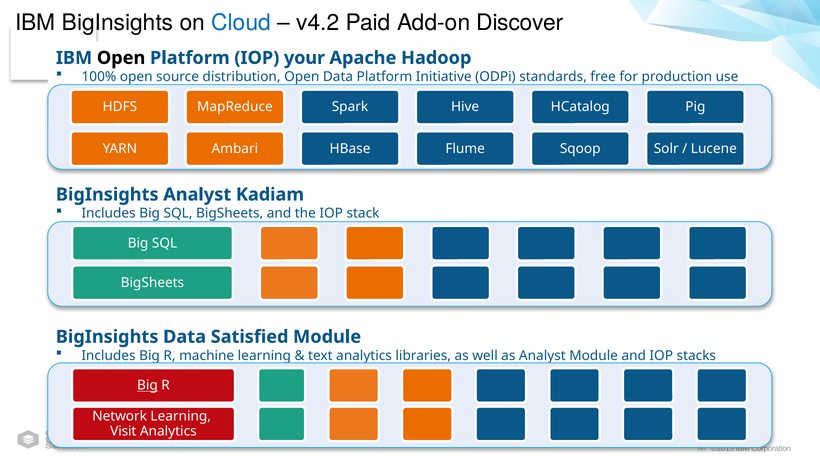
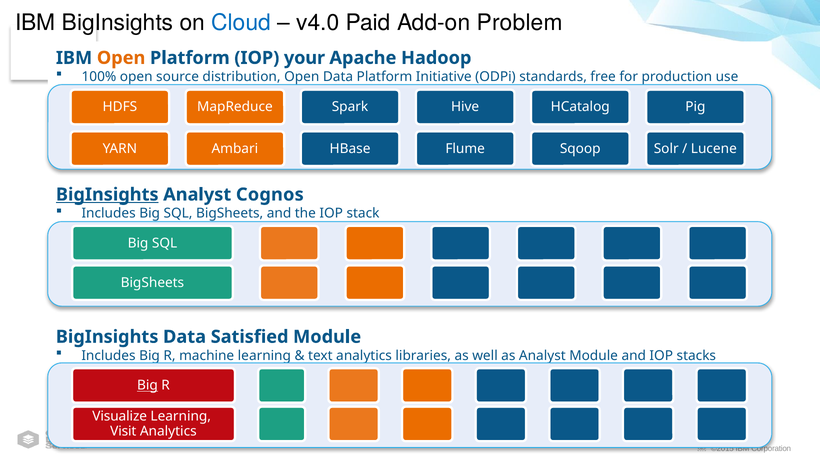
v4.2: v4.2 -> v4.0
Discover: Discover -> Problem
Open at (121, 58) colour: black -> orange
BigInsights at (107, 195) underline: none -> present
Kadiam: Kadiam -> Cognos
Network: Network -> Visualize
